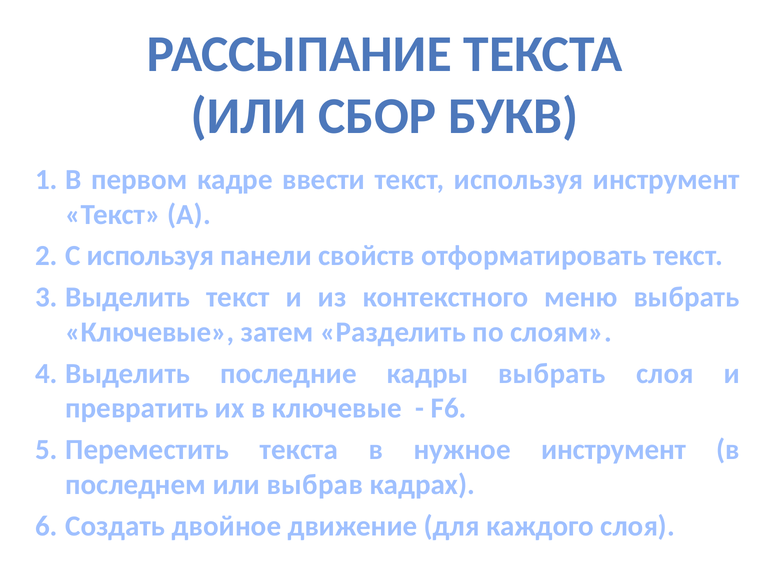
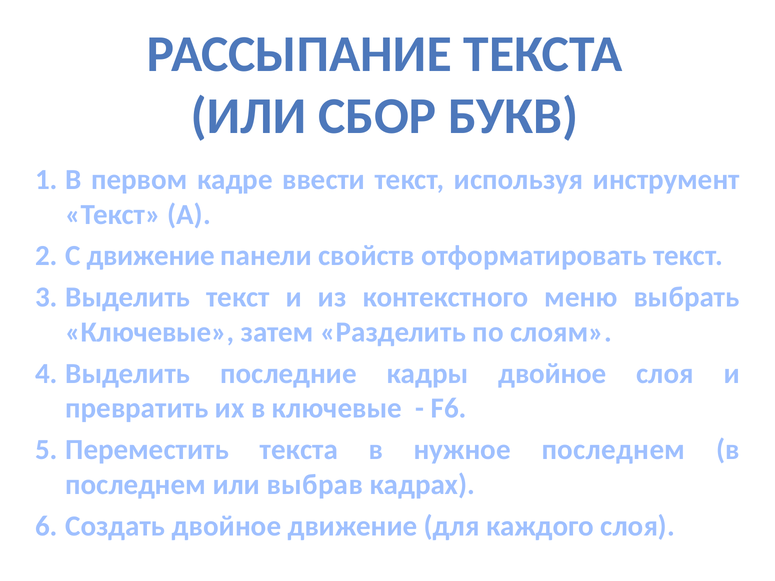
С используя: используя -> движение
кадры выбрать: выбрать -> двойное
нужное инструмент: инструмент -> последнем
